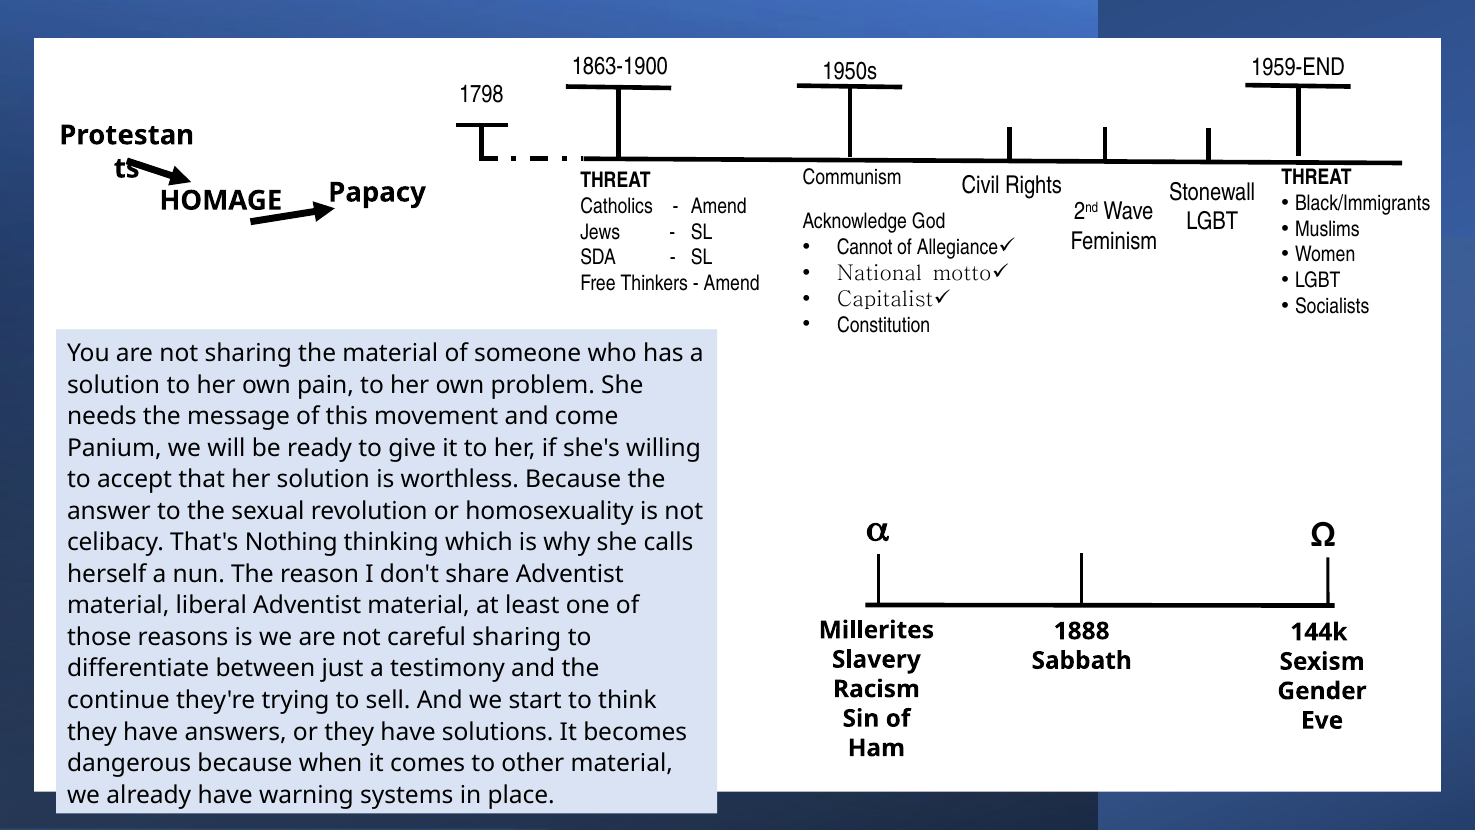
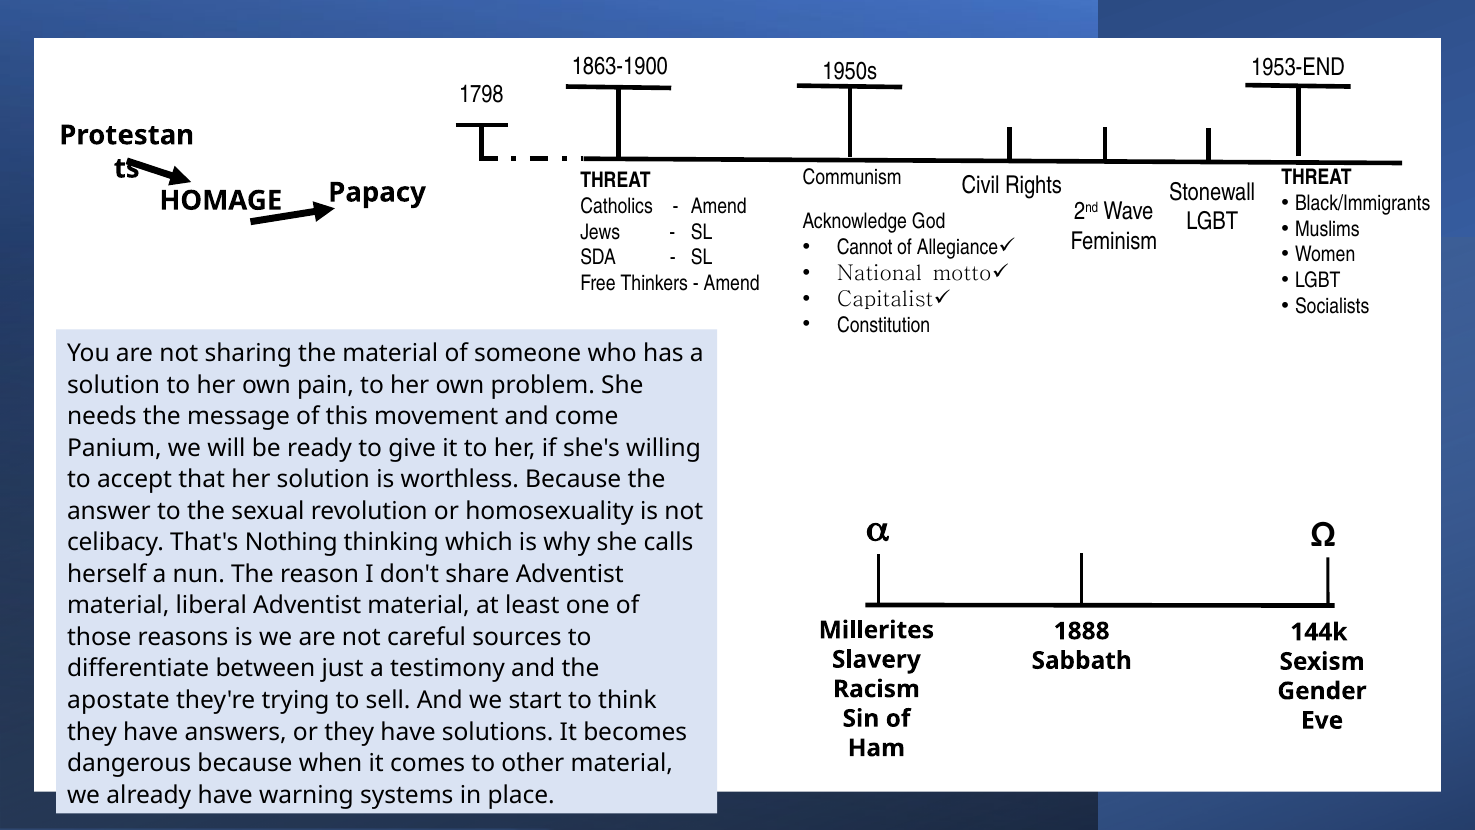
1959-END: 1959-END -> 1953-END
careful sharing: sharing -> sources
continue: continue -> apostate
